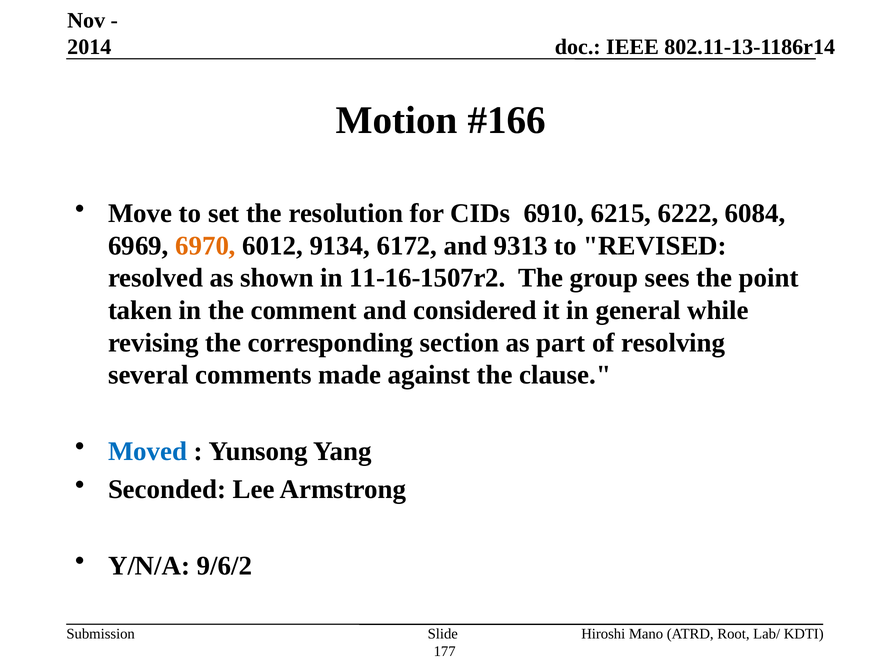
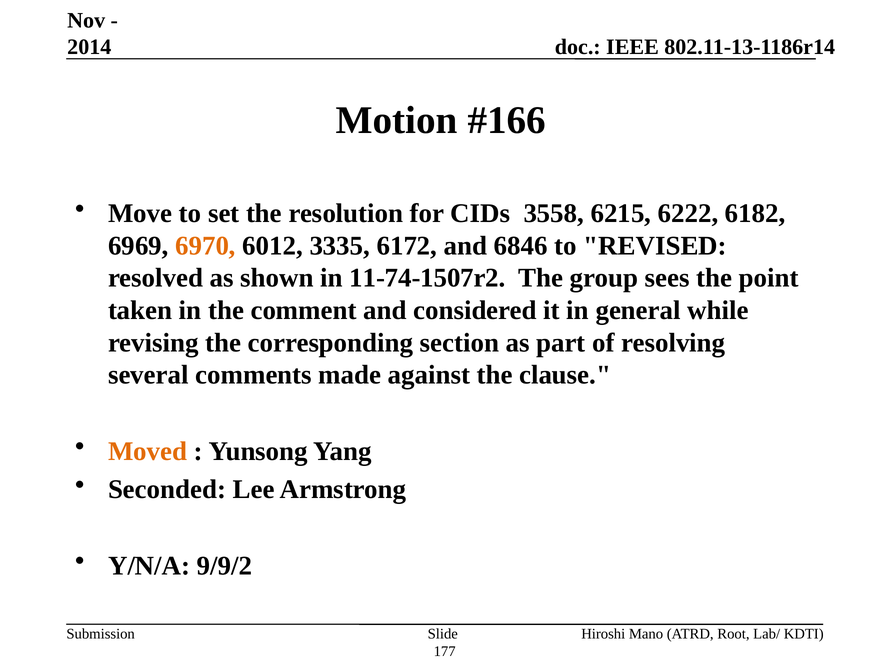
6910: 6910 -> 3558
6084: 6084 -> 6182
9134: 9134 -> 3335
9313: 9313 -> 6846
11-16-1507r2: 11-16-1507r2 -> 11-74-1507r2
Moved colour: blue -> orange
9/6/2: 9/6/2 -> 9/9/2
